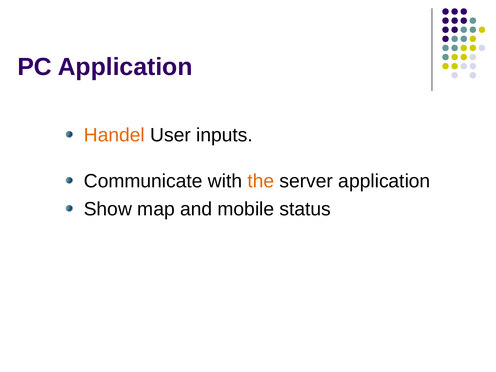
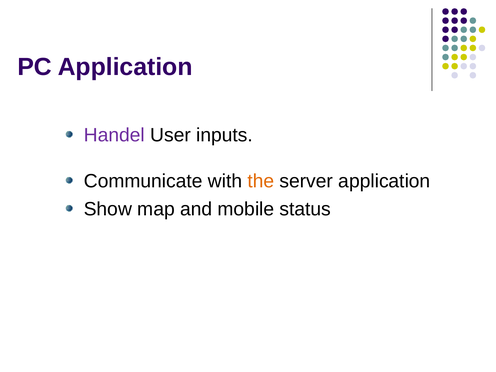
Handel colour: orange -> purple
